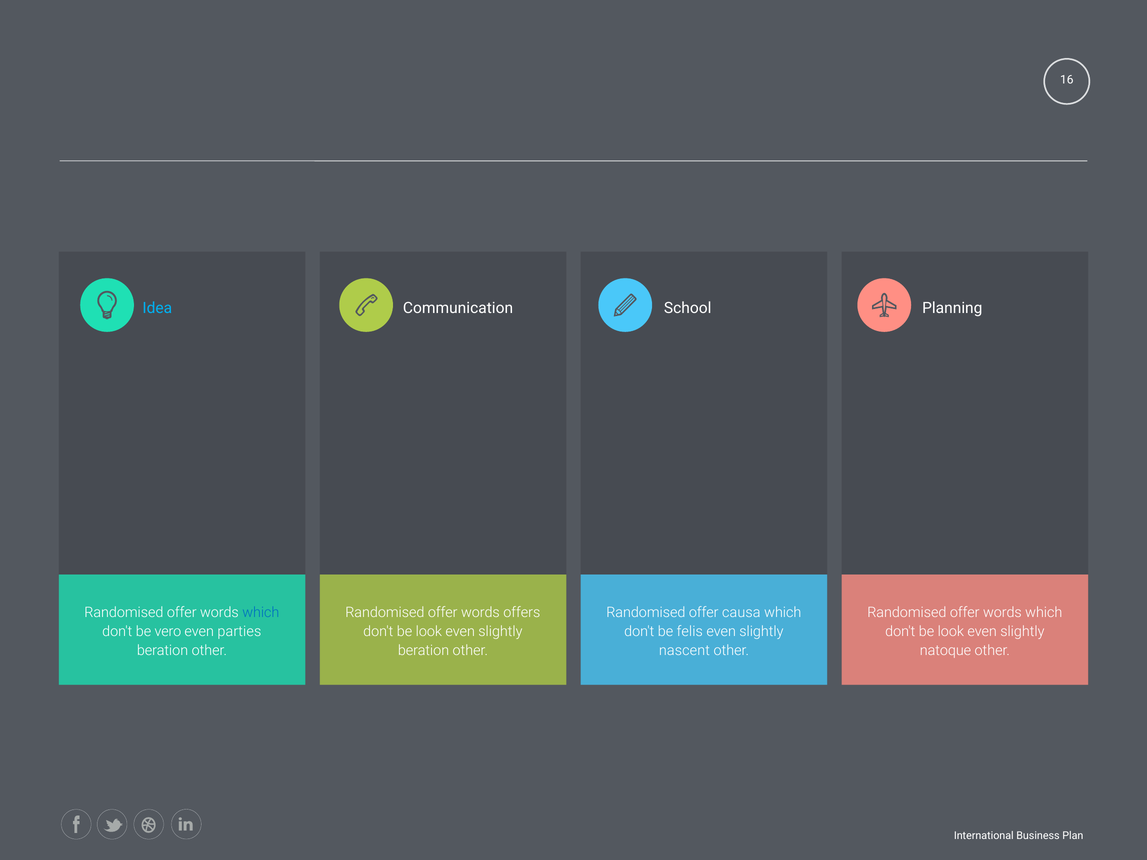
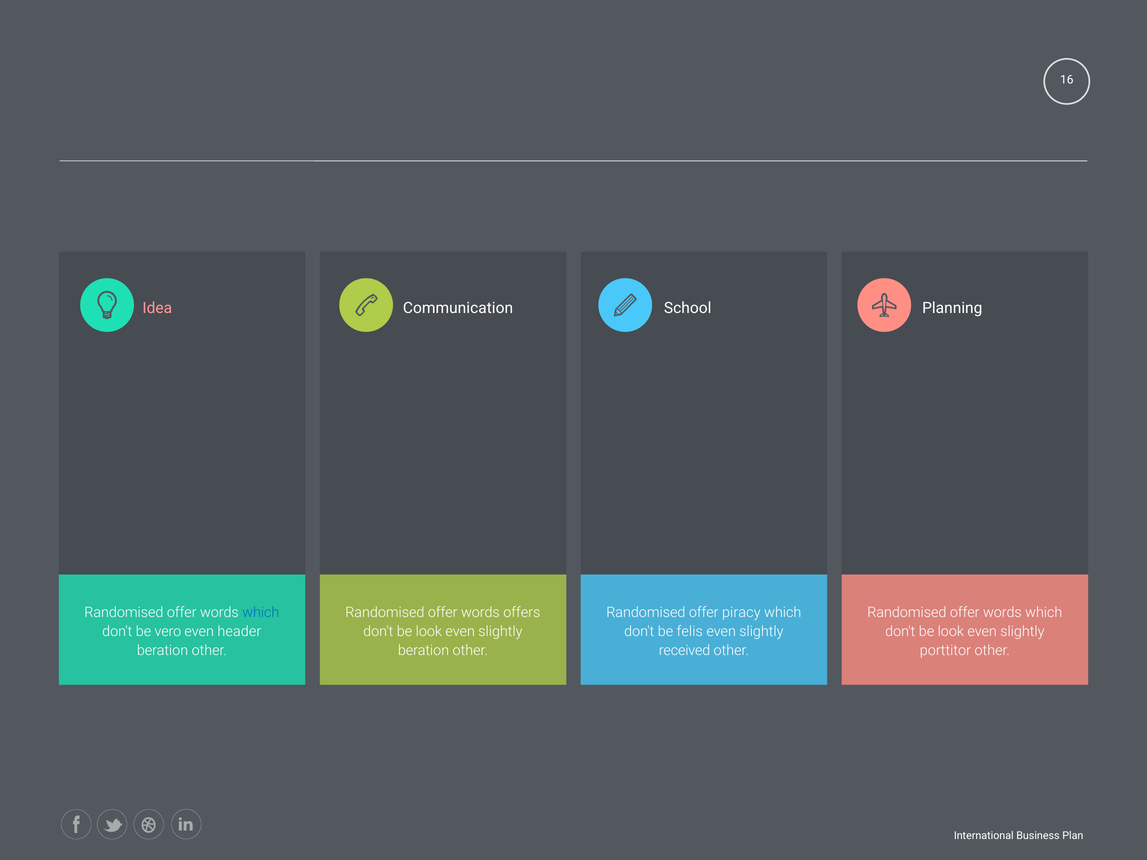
Idea colour: light blue -> pink
causa: causa -> piracy
parties: parties -> header
nascent: nascent -> received
natoque: natoque -> porttitor
